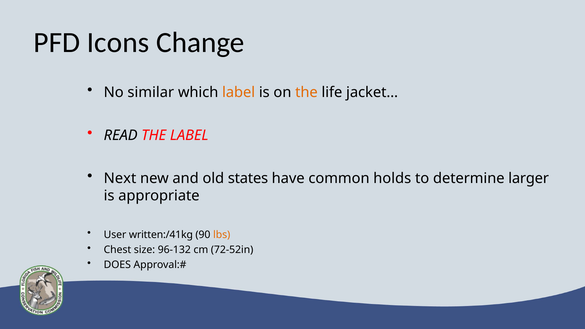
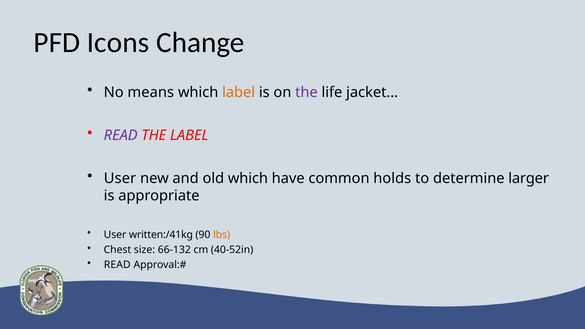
similar: similar -> means
the at (306, 92) colour: orange -> purple
READ at (121, 135) colour: black -> purple
Next at (120, 178): Next -> User
old states: states -> which
96-132: 96-132 -> 66-132
72-52in: 72-52in -> 40-52in
DOES at (117, 265): DOES -> READ
